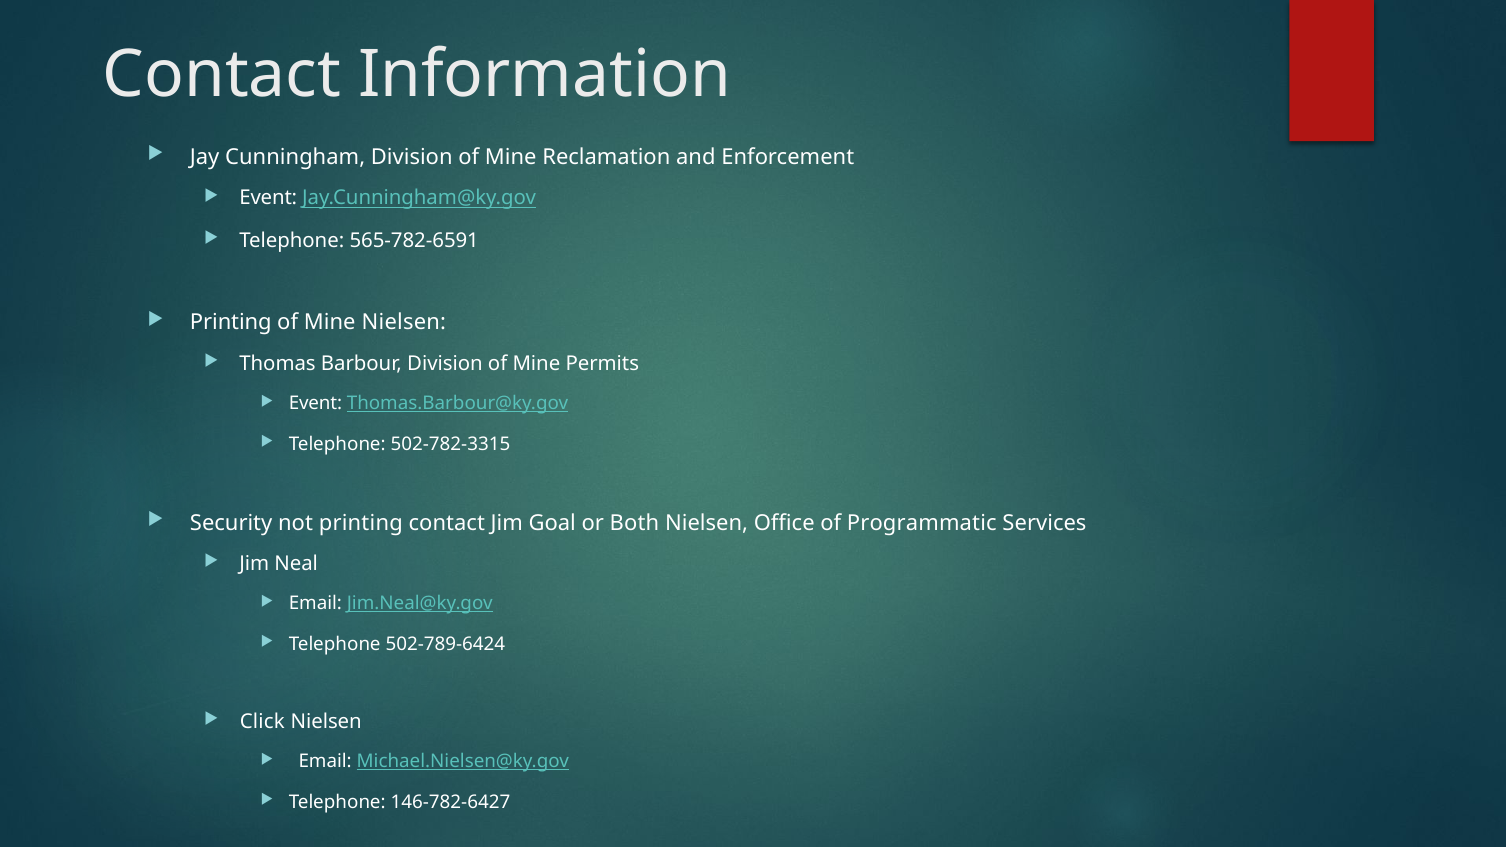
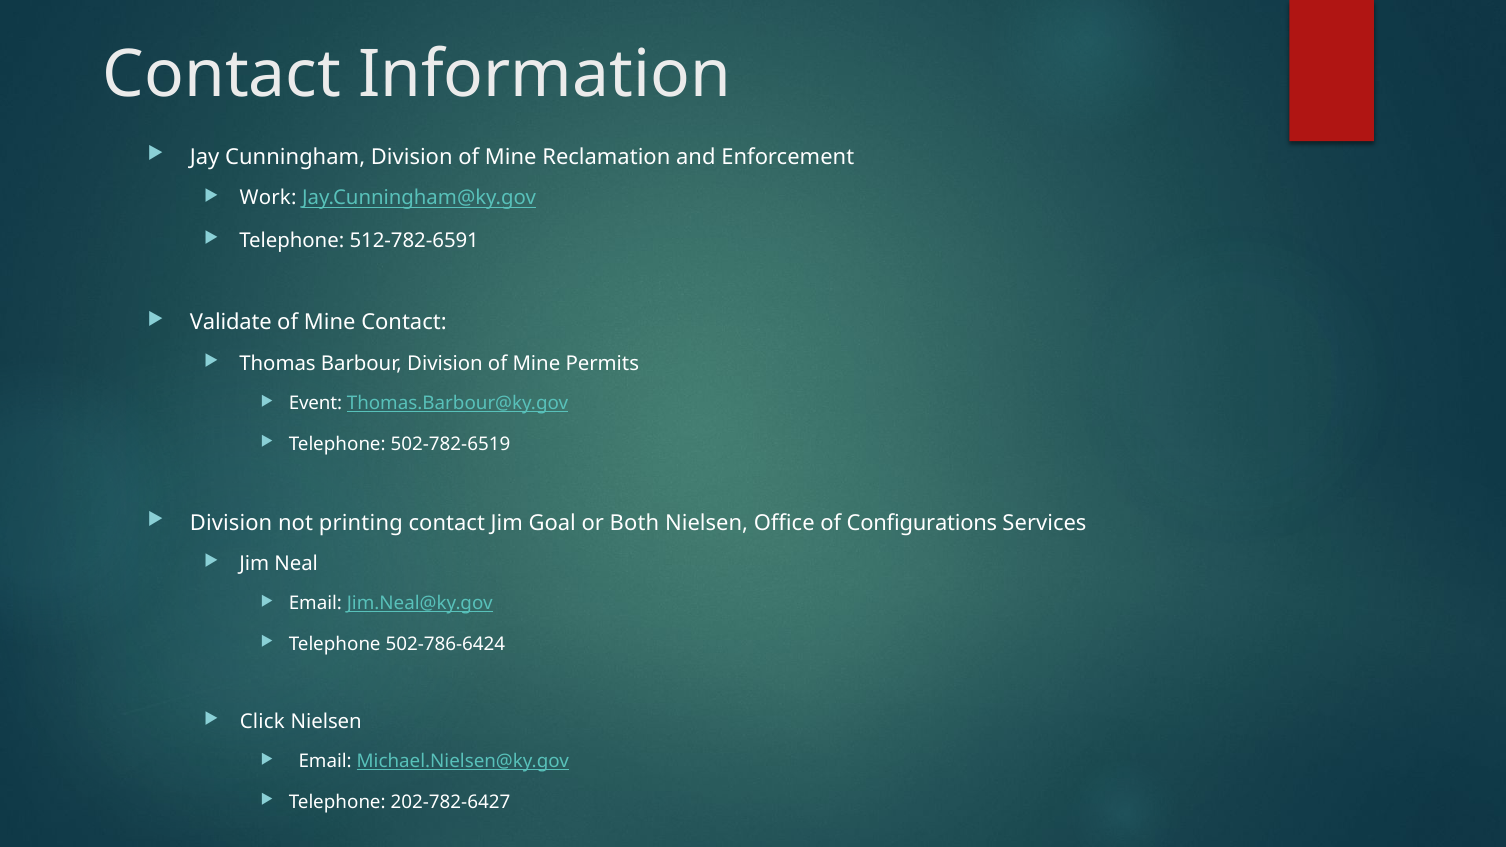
Event at (268, 198): Event -> Work
565-782-6591: 565-782-6591 -> 512-782-6591
Printing at (231, 323): Printing -> Validate
Mine Nielsen: Nielsen -> Contact
502-782-3315: 502-782-3315 -> 502-782-6519
Security at (231, 523): Security -> Division
Programmatic: Programmatic -> Configurations
502-789-6424: 502-789-6424 -> 502-786-6424
146-782-6427: 146-782-6427 -> 202-782-6427
